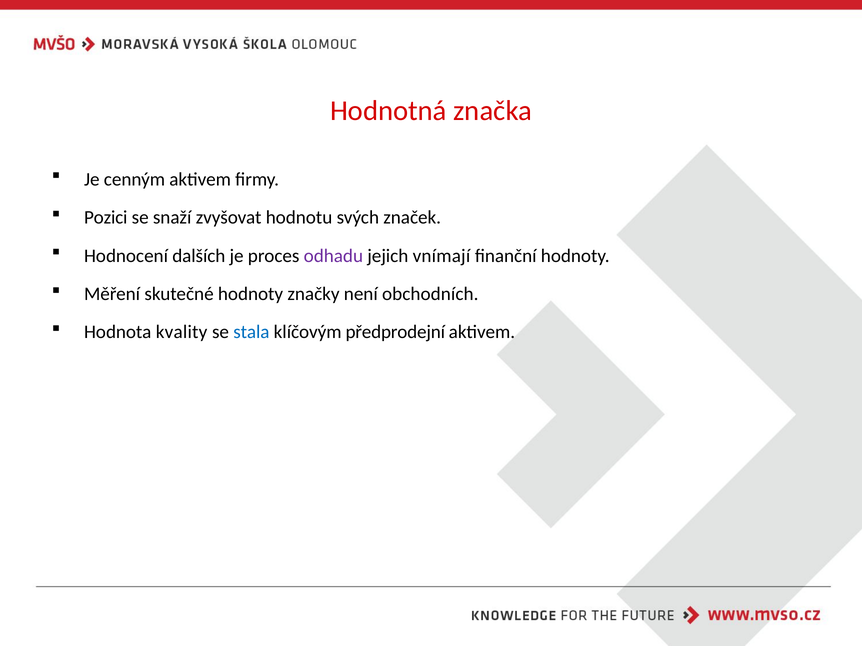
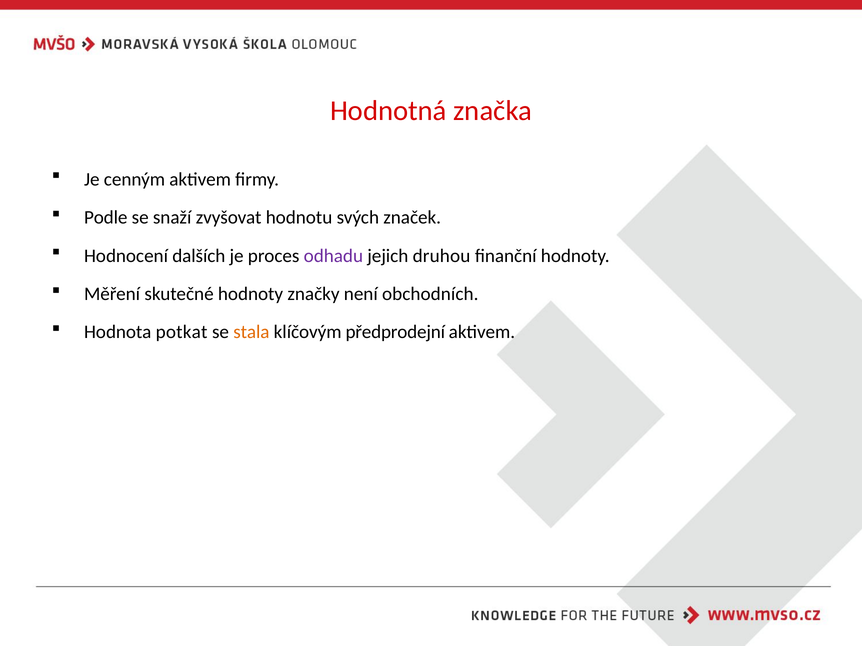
Pozici: Pozici -> Podle
vnímají: vnímají -> druhou
kvality: kvality -> potkat
stala colour: blue -> orange
